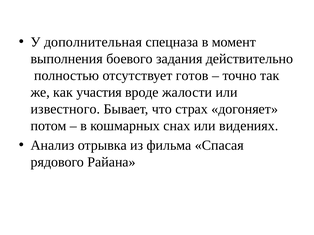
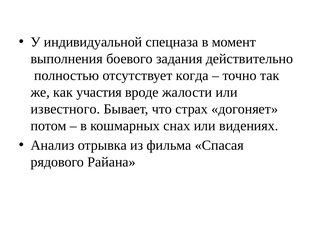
дополнительная: дополнительная -> индивидуальной
готов: готов -> когда
